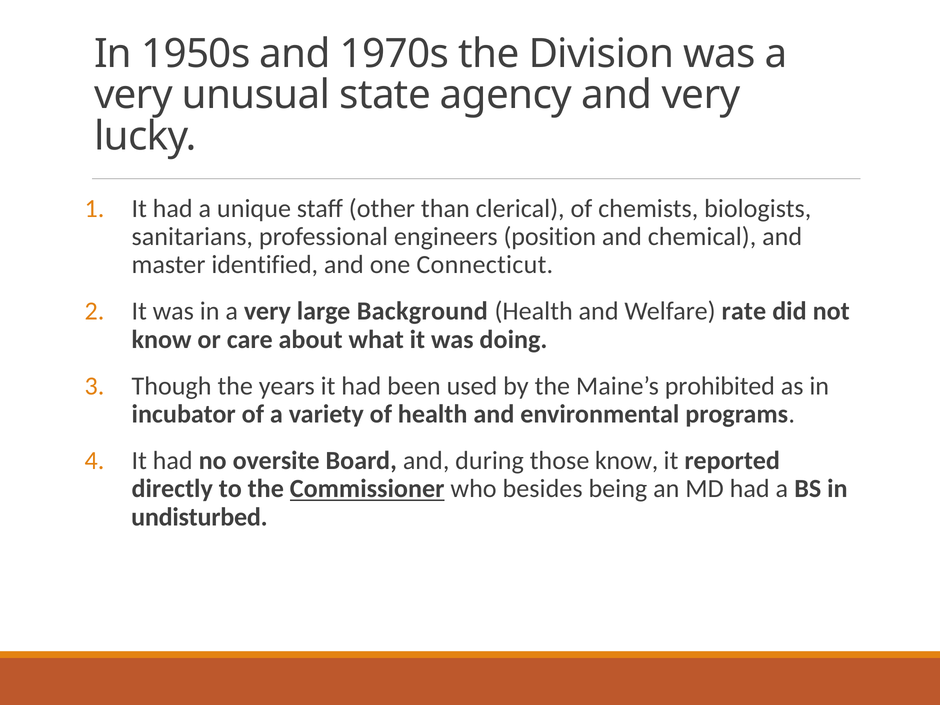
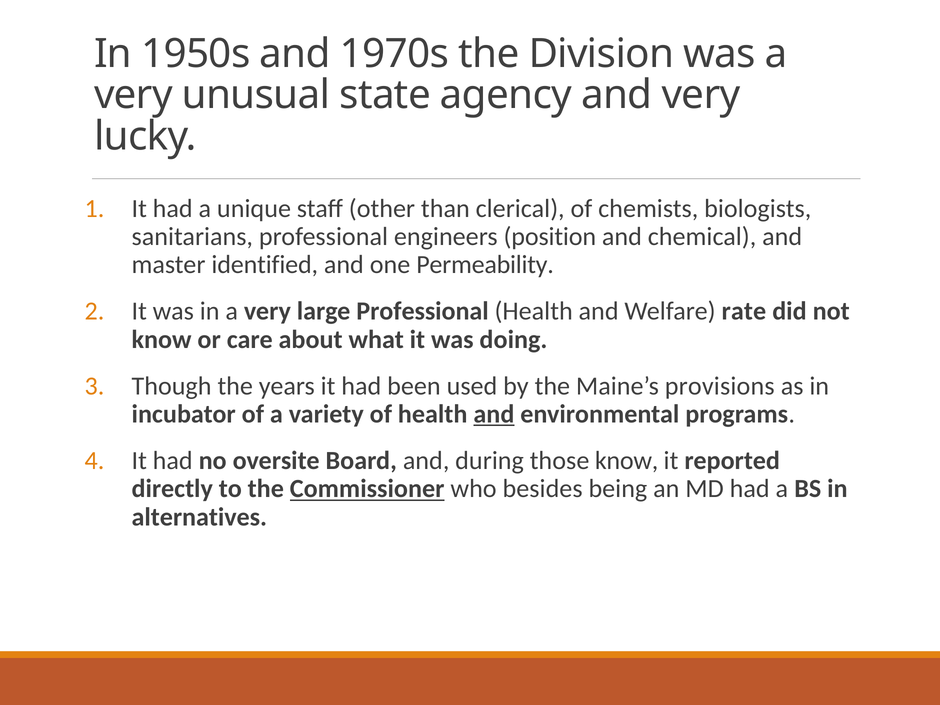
Connecticut: Connecticut -> Permeability
large Background: Background -> Professional
prohibited: prohibited -> provisions
and at (494, 414) underline: none -> present
undisturbed: undisturbed -> alternatives
